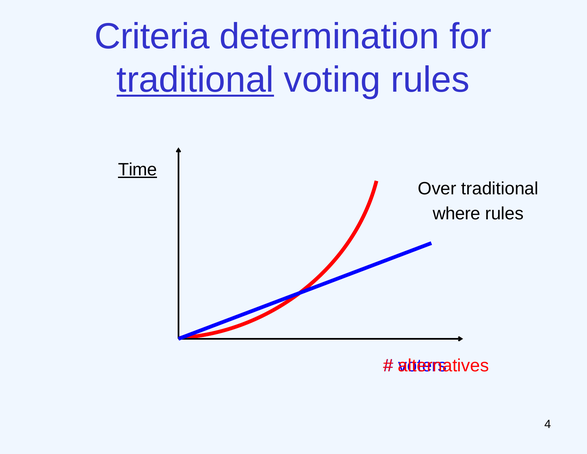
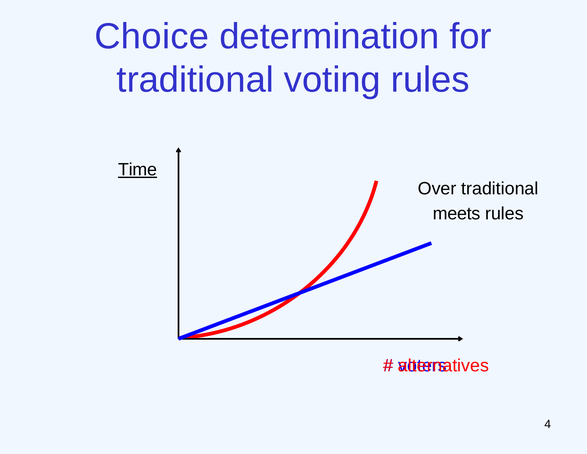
Criteria: Criteria -> Choice
traditional at (195, 80) underline: present -> none
where: where -> meets
